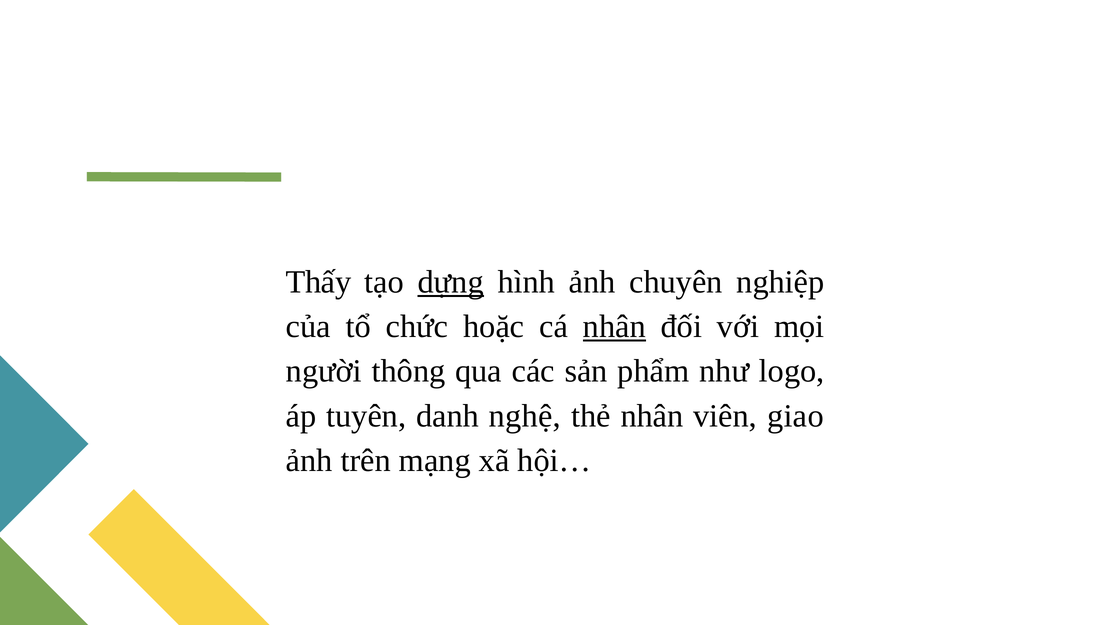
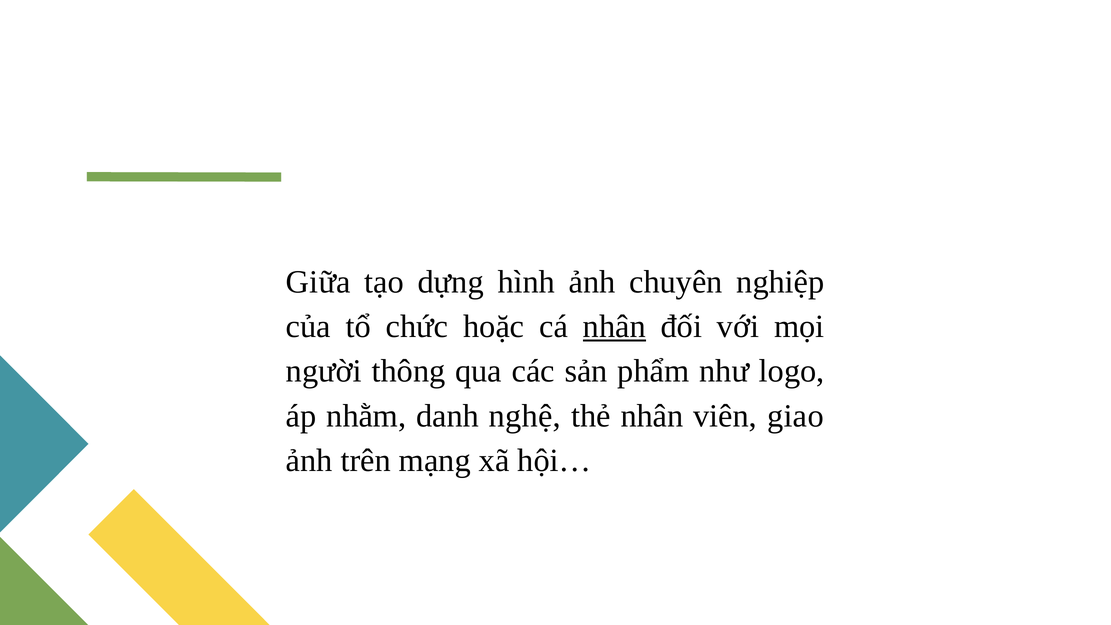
Thấy: Thấy -> Giữa
dựng underline: present -> none
tuyên: tuyên -> nhằm
